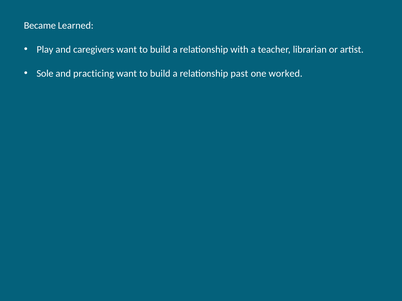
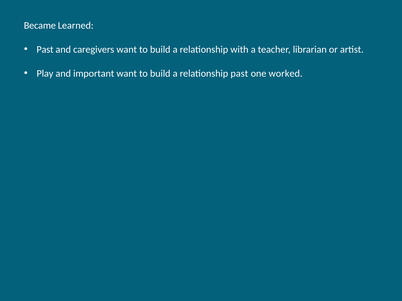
Play at (45, 50): Play -> Past
Sole: Sole -> Play
practicing: practicing -> important
